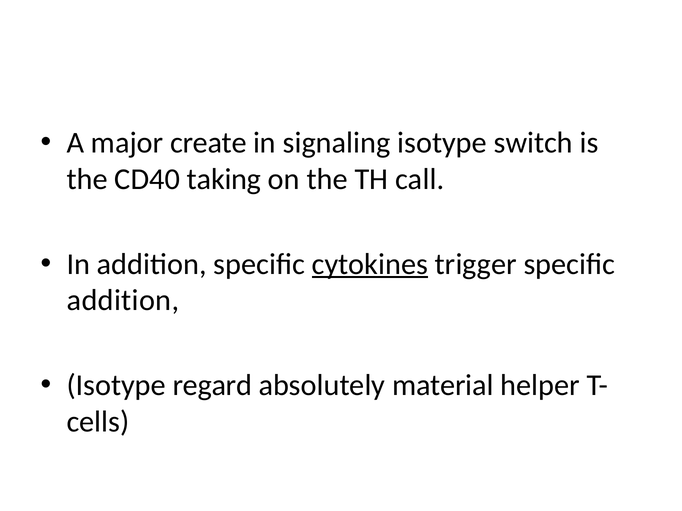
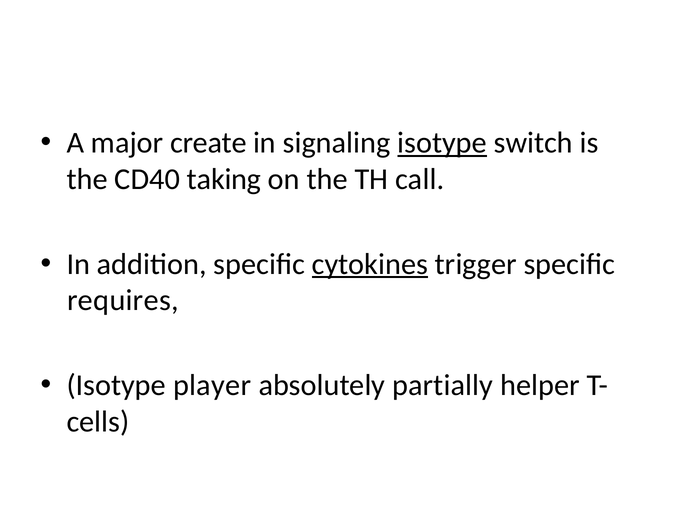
isotype at (442, 143) underline: none -> present
addition at (123, 301): addition -> requires
regard: regard -> player
material: material -> partially
